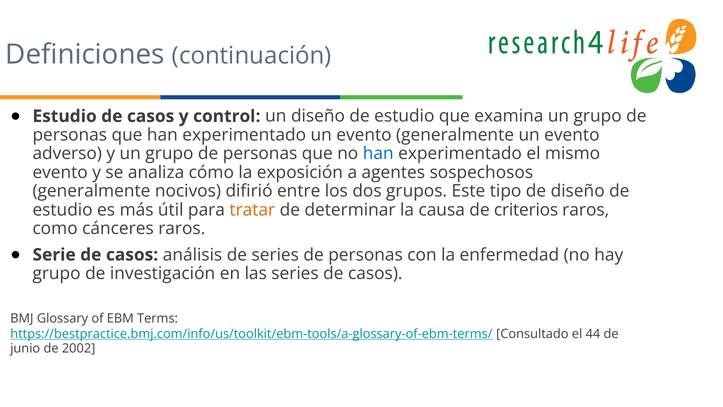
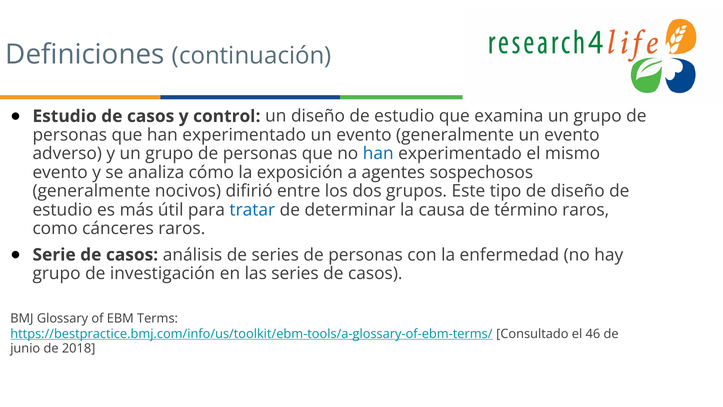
tratar colour: orange -> blue
criterios: criterios -> término
44: 44 -> 46
2002: 2002 -> 2018
